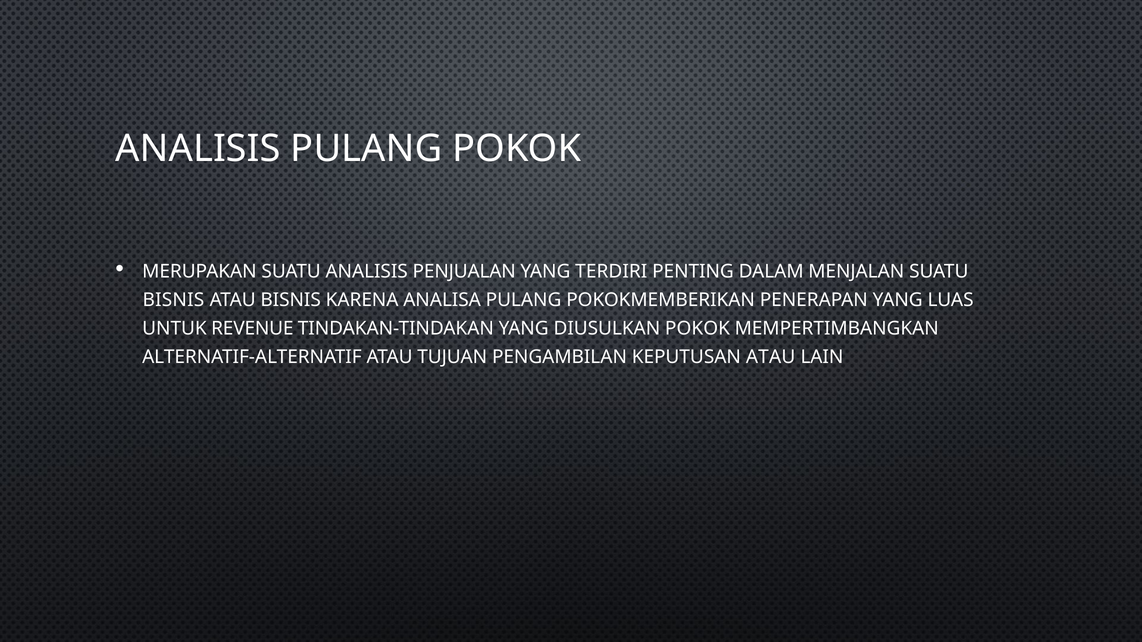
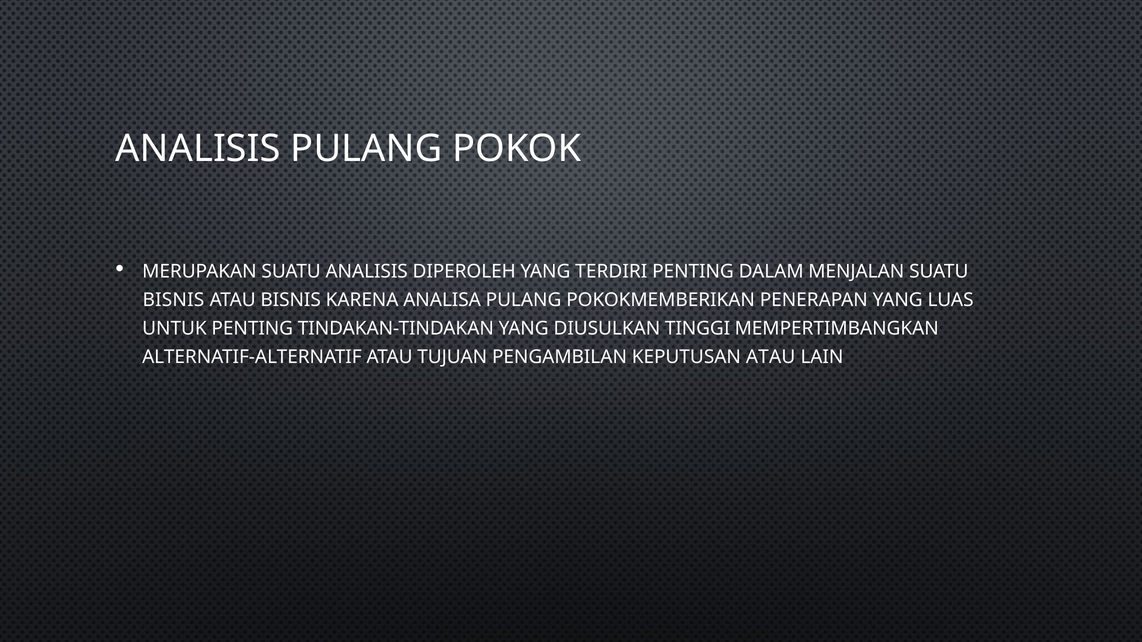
PENJUALAN: PENJUALAN -> DIPEROLEH
UNTUK REVENUE: REVENUE -> PENTING
DIUSULKAN POKOK: POKOK -> TINGGI
